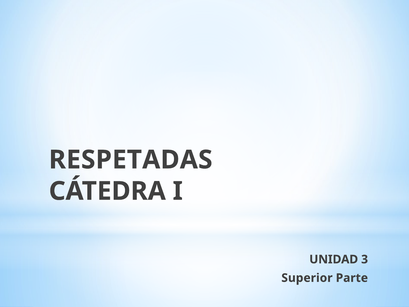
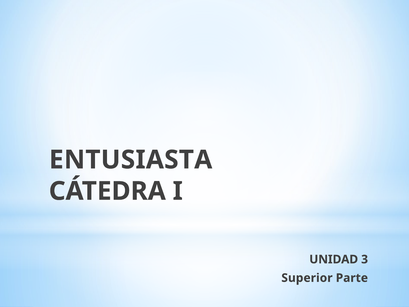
RESPETADAS: RESPETADAS -> ENTUSIASTA
